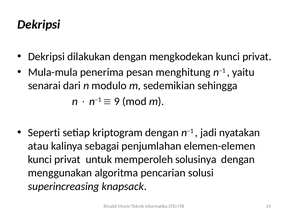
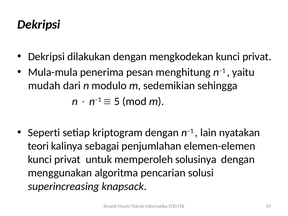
senarai: senarai -> mudah
9: 9 -> 5
jadi: jadi -> lain
atau: atau -> teori
